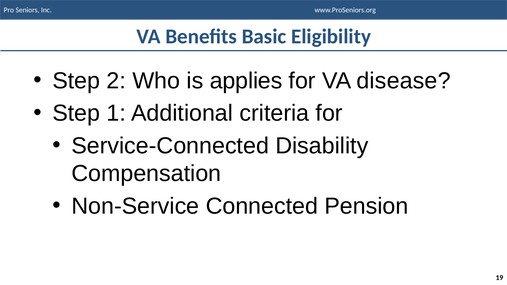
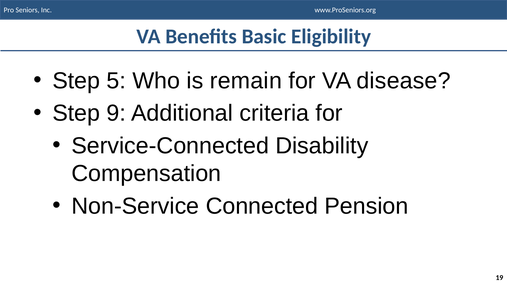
2: 2 -> 5
applies: applies -> remain
1: 1 -> 9
